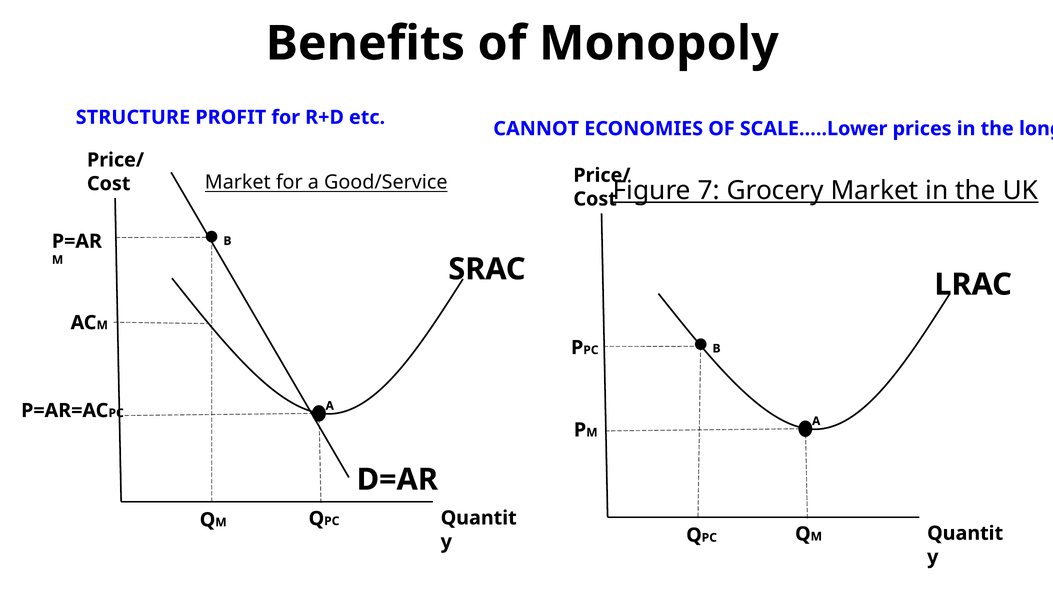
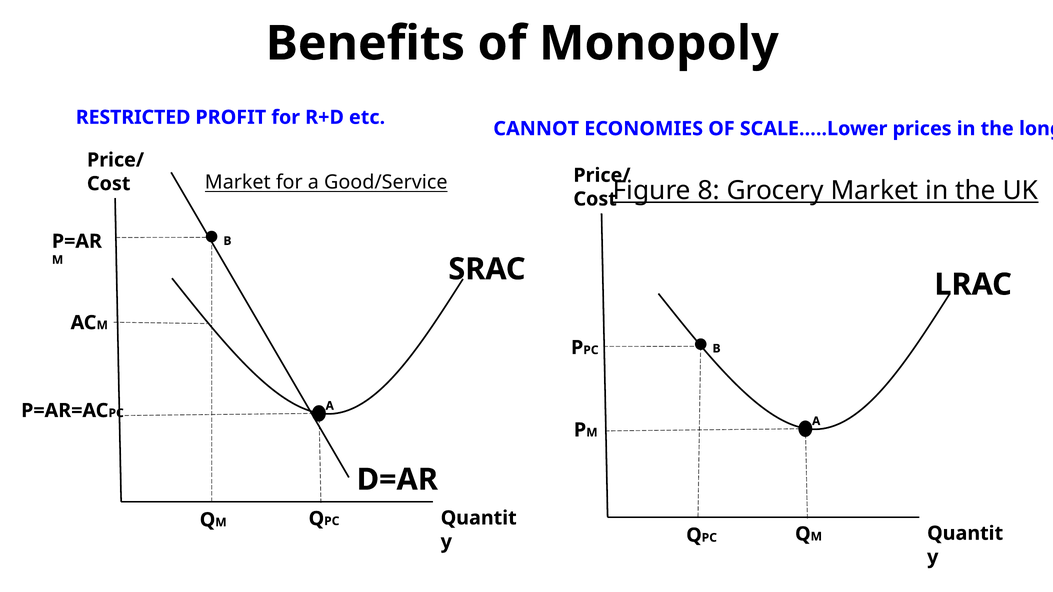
STRUCTURE: STRUCTURE -> RESTRICTED
7: 7 -> 8
